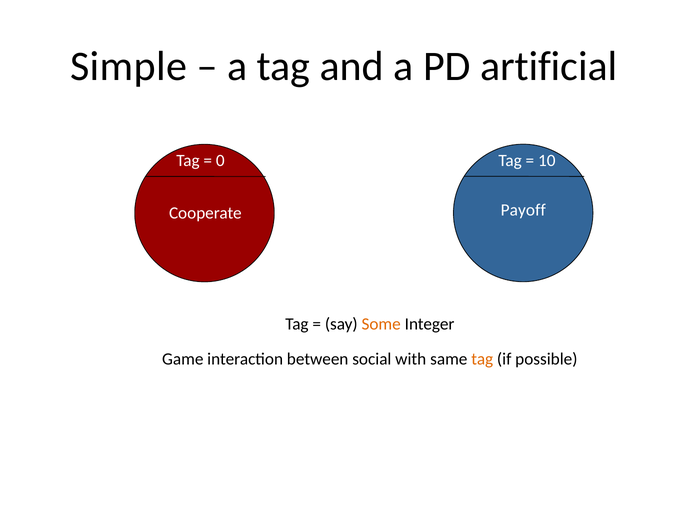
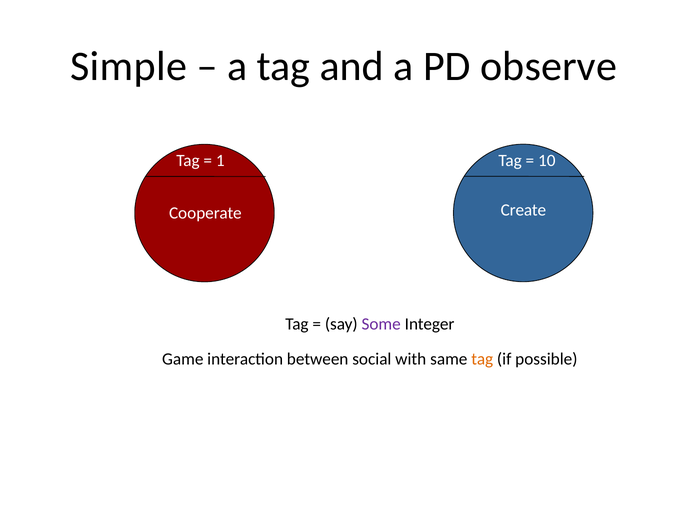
artificial: artificial -> observe
0: 0 -> 1
Payoff: Payoff -> Create
Some colour: orange -> purple
